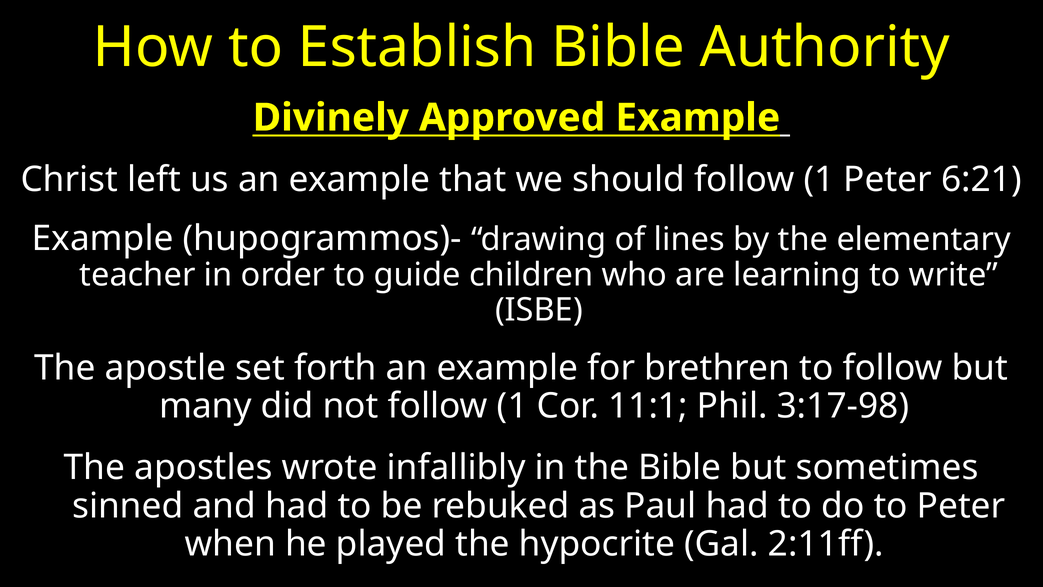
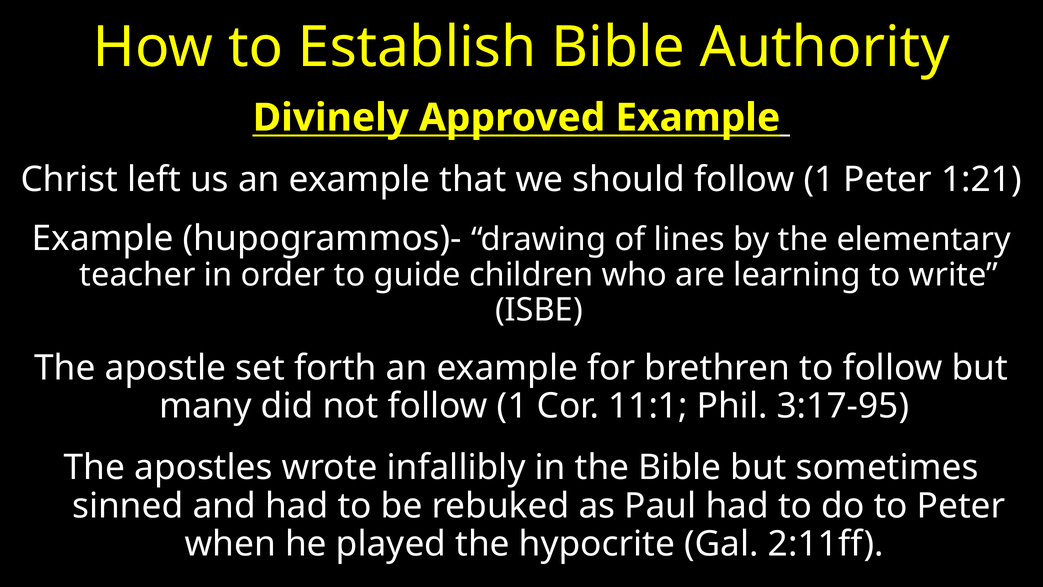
6:21: 6:21 -> 1:21
3:17-98: 3:17-98 -> 3:17-95
